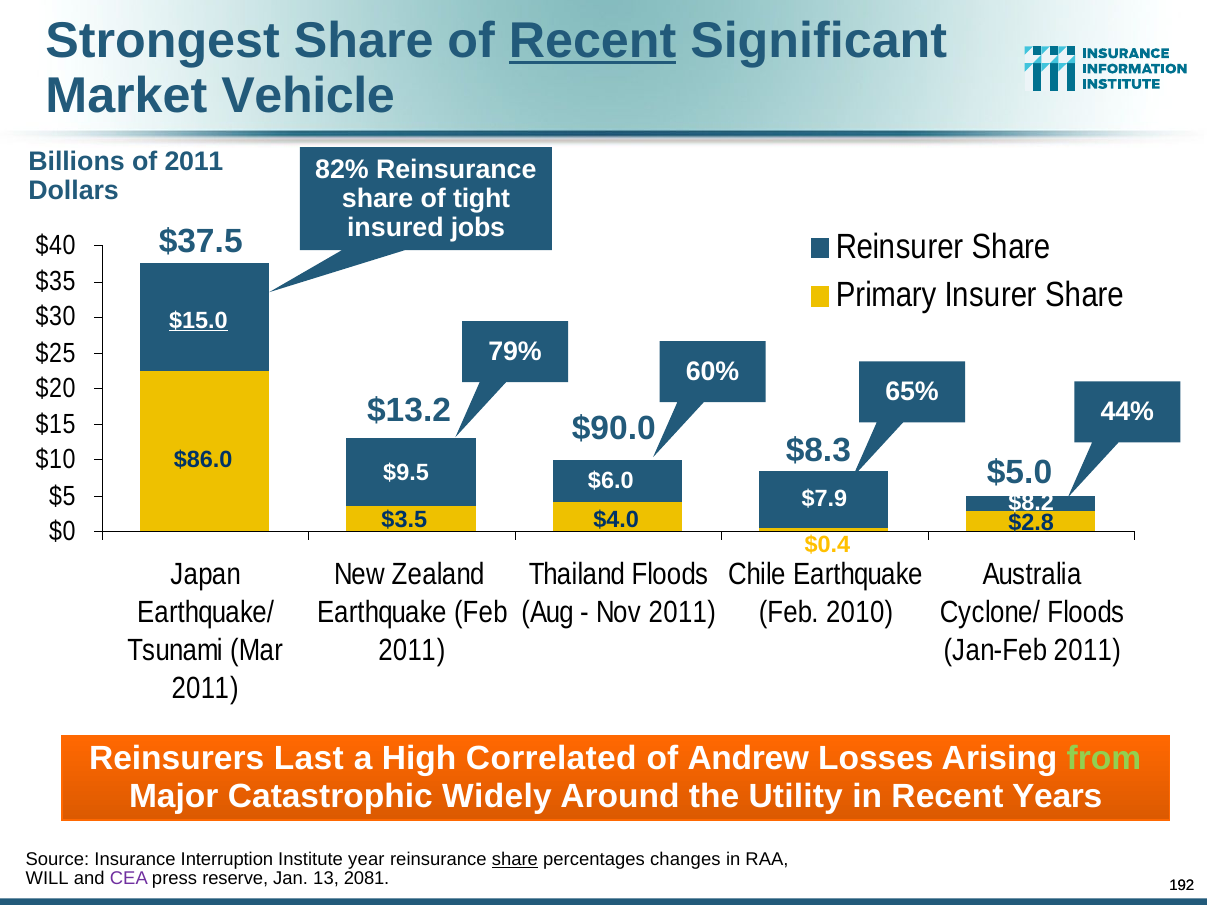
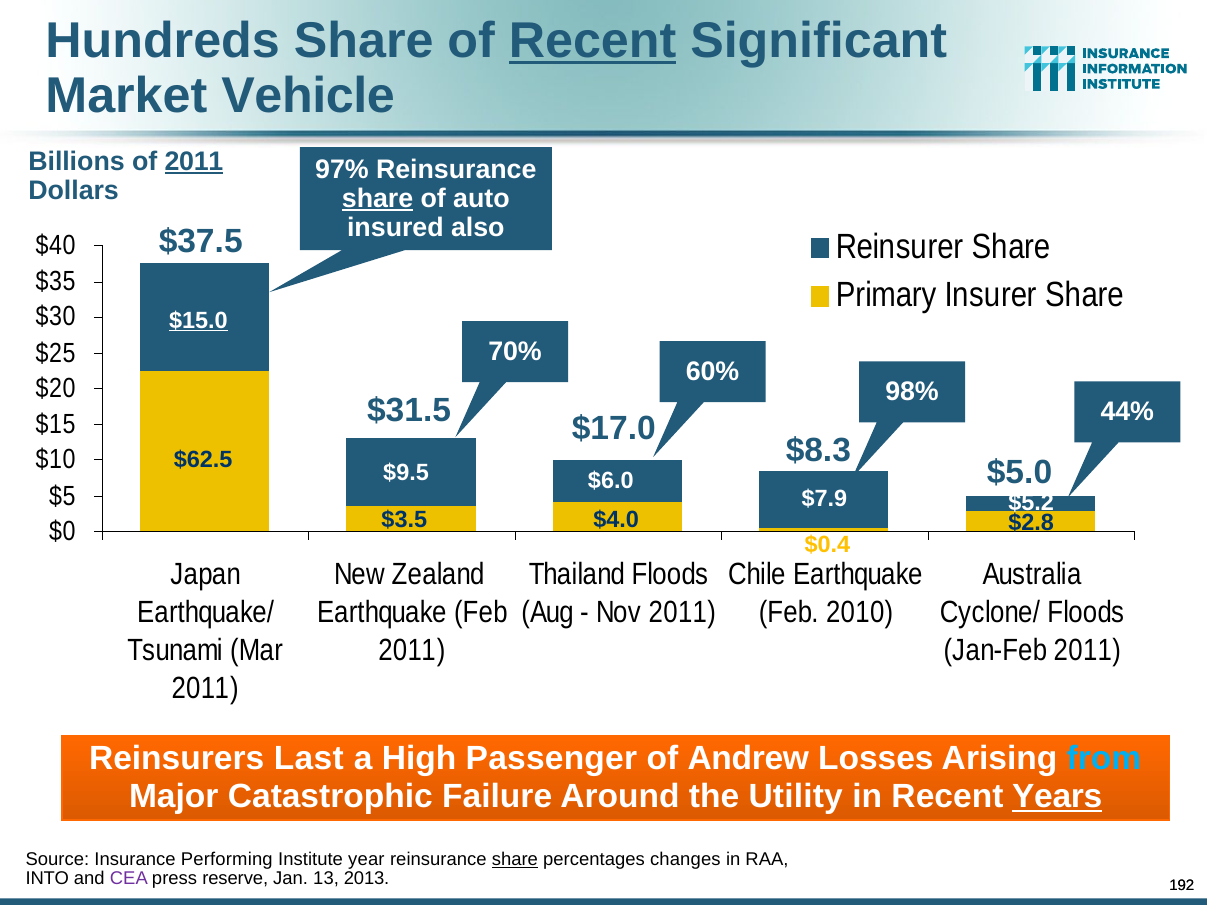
Strongest: Strongest -> Hundreds
2011 at (194, 162) underline: none -> present
82%: 82% -> 97%
share at (378, 199) underline: none -> present
tight: tight -> auto
jobs: jobs -> also
79%: 79% -> 70%
65%: 65% -> 98%
$13.2: $13.2 -> $31.5
$90.0: $90.0 -> $17.0
$86.0: $86.0 -> $62.5
$8.2: $8.2 -> $5.2
Correlated: Correlated -> Passenger
from colour: light green -> light blue
Widely: Widely -> Failure
Years underline: none -> present
Interruption: Interruption -> Performing
WILL: WILL -> INTO
2081: 2081 -> 2013
